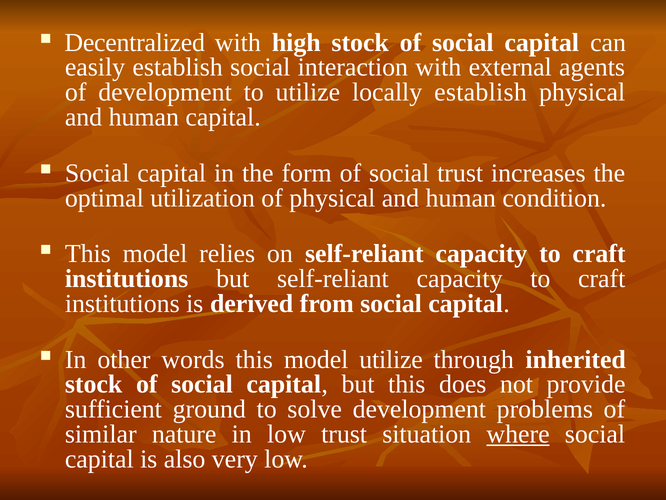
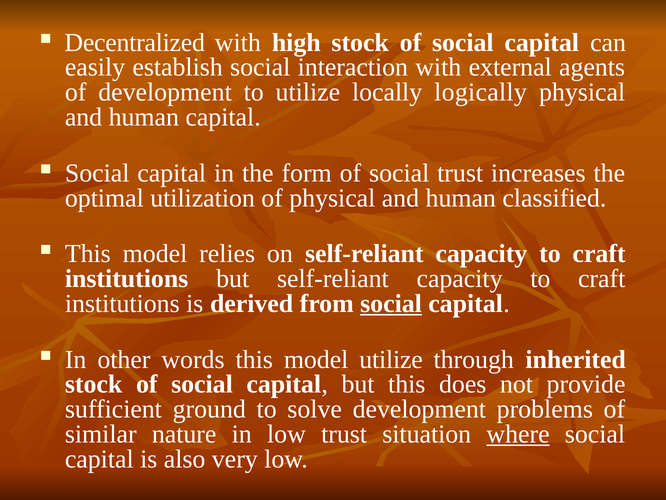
locally establish: establish -> logically
condition: condition -> classified
social at (391, 303) underline: none -> present
